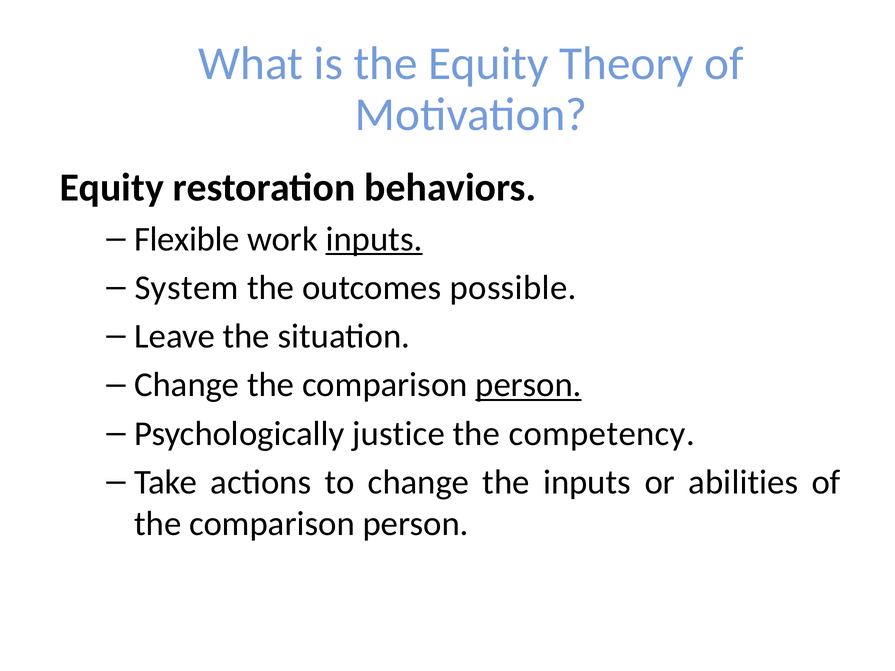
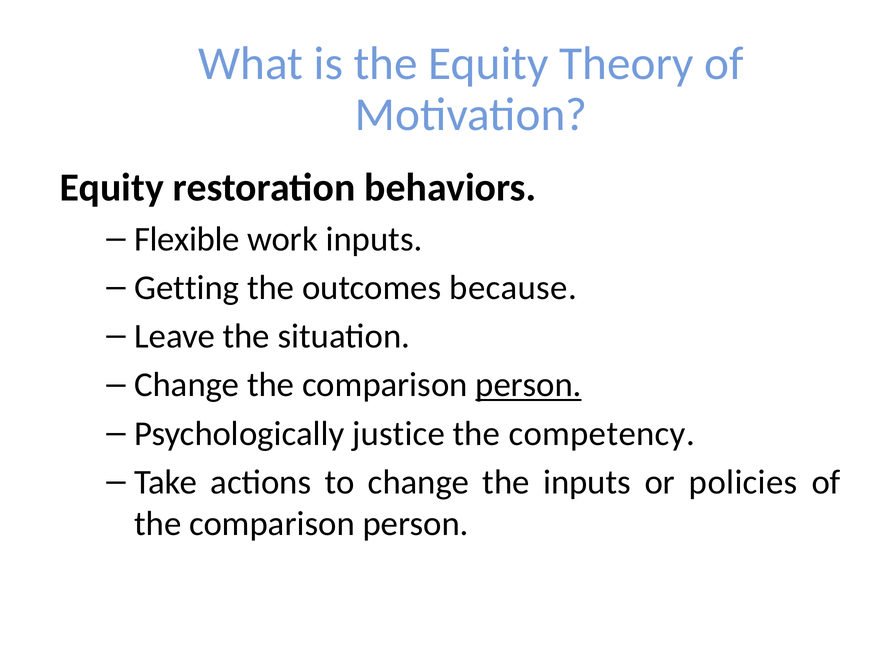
inputs at (374, 239) underline: present -> none
System: System -> Getting
possible: possible -> because
abilities: abilities -> policies
